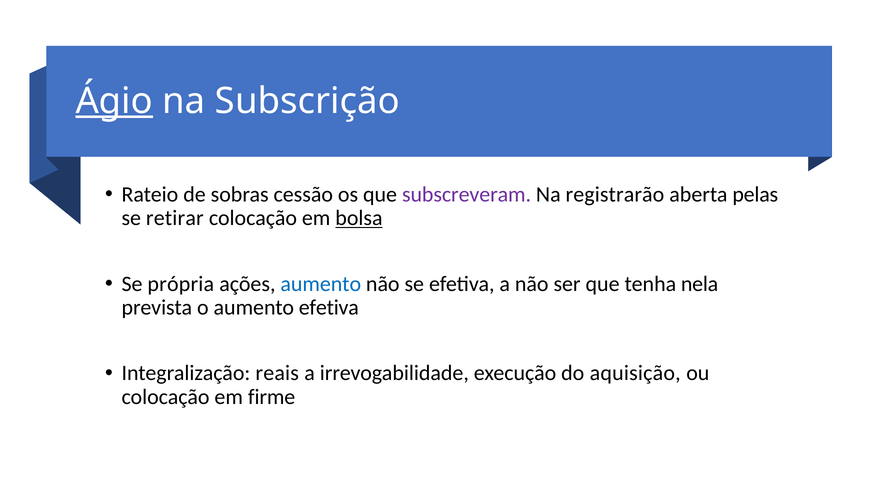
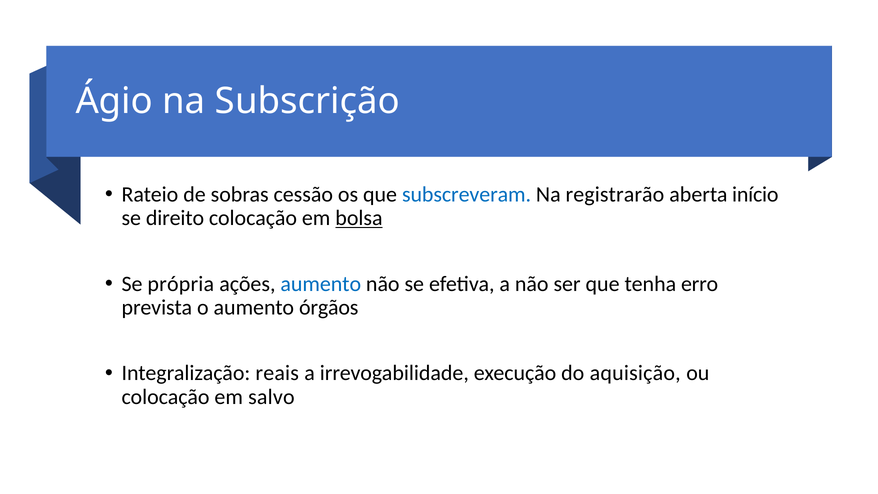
Ágio underline: present -> none
subscreveram colour: purple -> blue
pelas: pelas -> início
retirar: retirar -> direito
nela: nela -> erro
aumento efetiva: efetiva -> órgãos
firme: firme -> salvo
